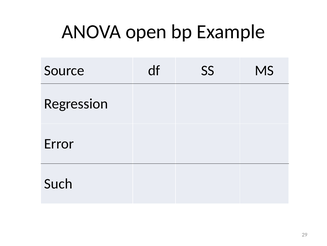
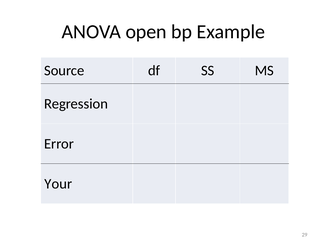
Such: Such -> Your
